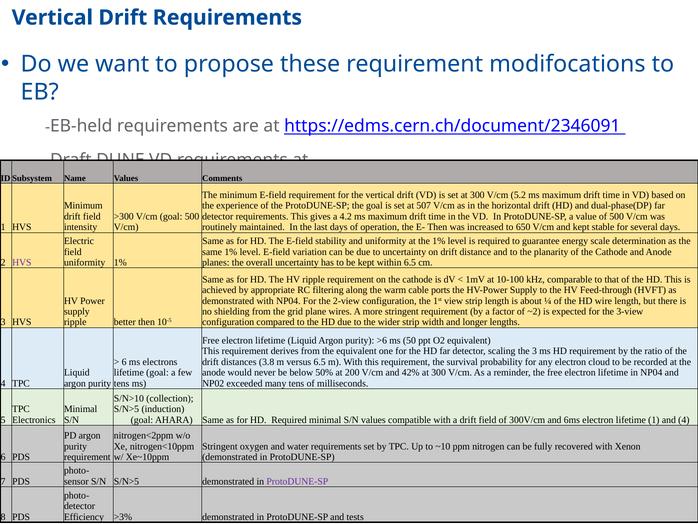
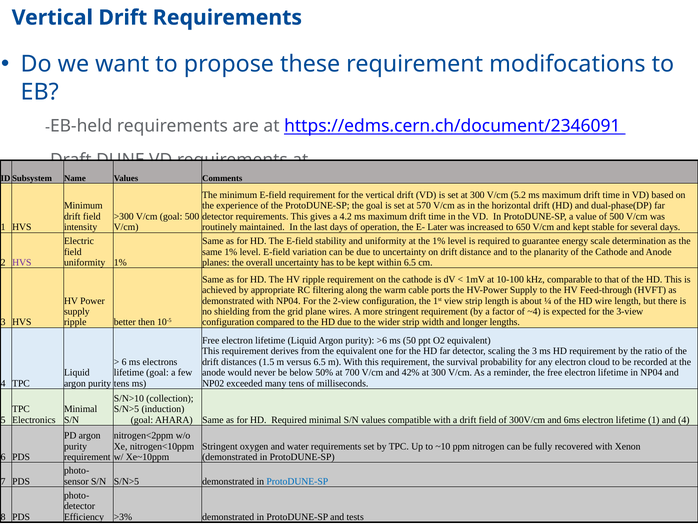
507: 507 -> 570
E- Then: Then -> Later
~2: ~2 -> ~4
3.8: 3.8 -> 1.5
200: 200 -> 700
ProtoDUNE-SP at (297, 481) colour: purple -> blue
